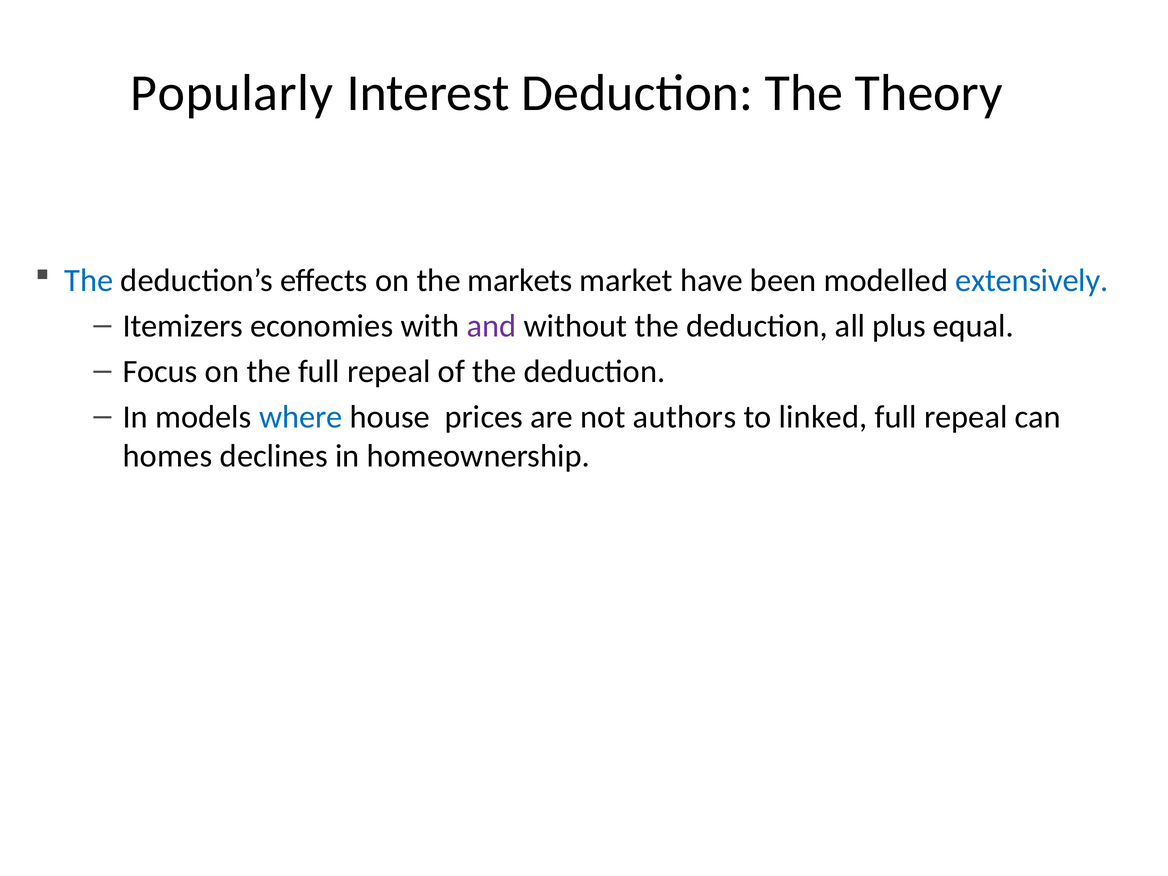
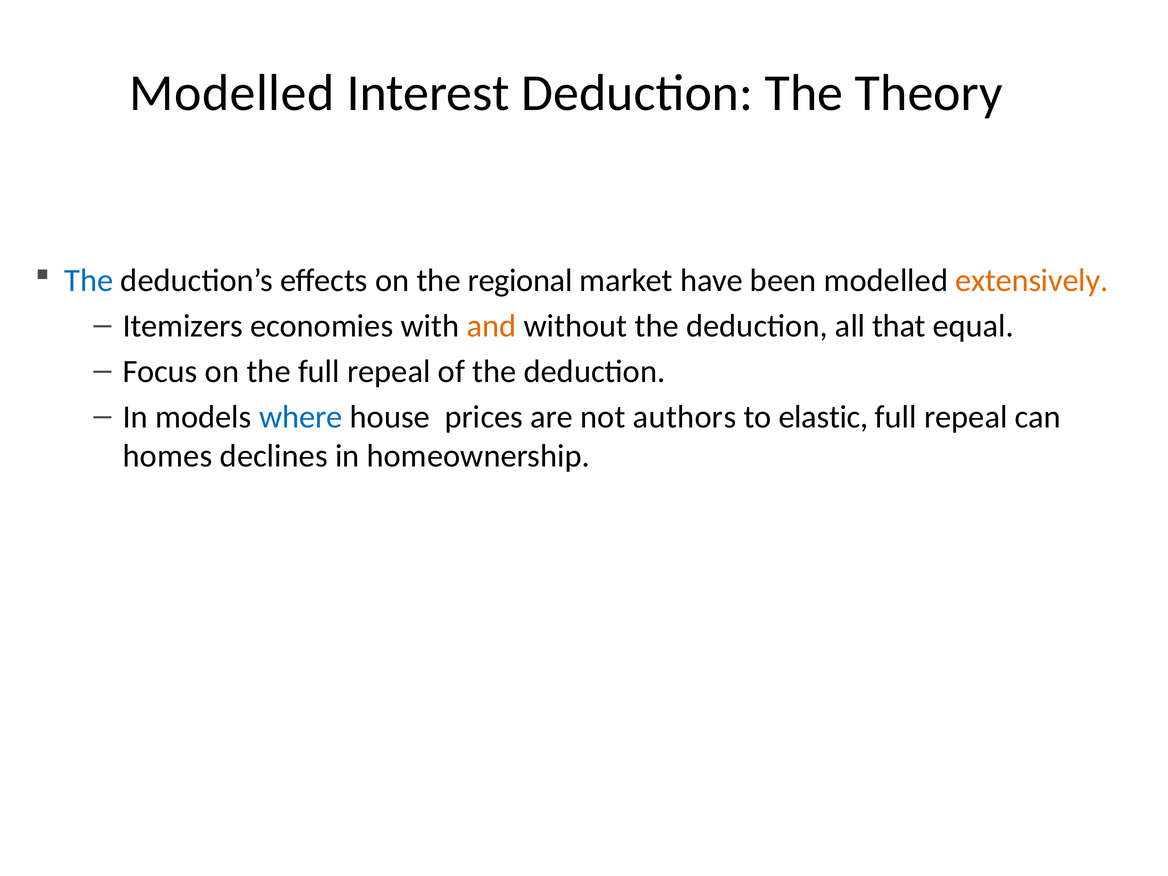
Popularly at (232, 93): Popularly -> Modelled
markets: markets -> regional
extensively colour: blue -> orange
and colour: purple -> orange
plus: plus -> that
linked: linked -> elastic
